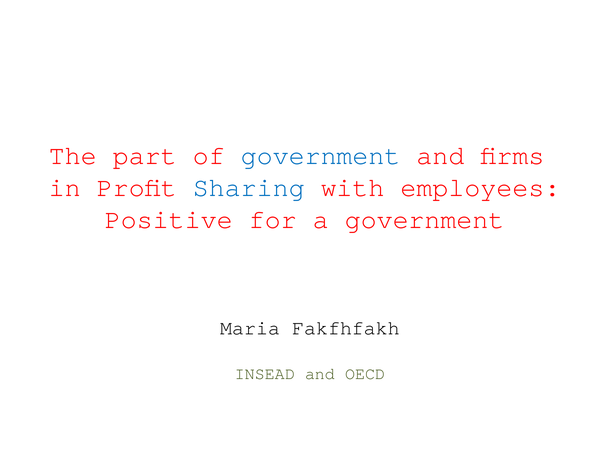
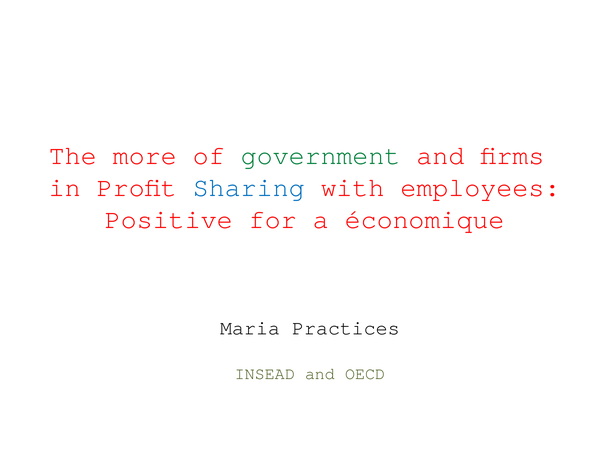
part: part -> more
government at (321, 155) colour: blue -> green
a government: government -> économique
Fakfhfakh: Fakfhfakh -> Practices
